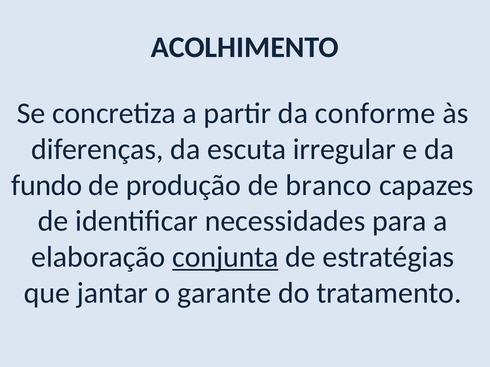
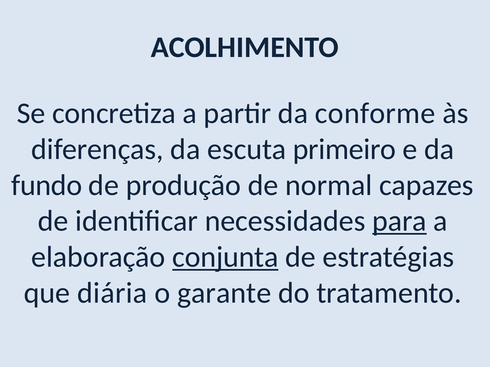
irregular: irregular -> primeiro
branco: branco -> normal
para underline: none -> present
jantar: jantar -> diária
